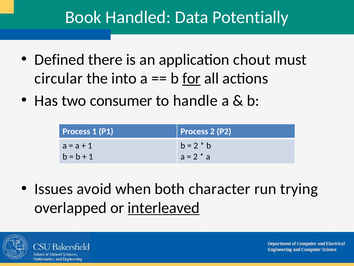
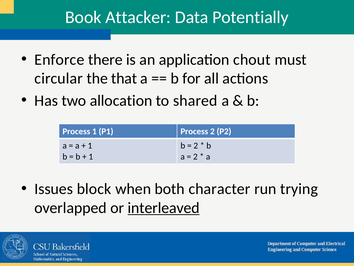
Handled: Handled -> Attacker
Defined: Defined -> Enforce
into: into -> that
for underline: present -> none
consumer: consumer -> allocation
handle: handle -> shared
avoid: avoid -> block
